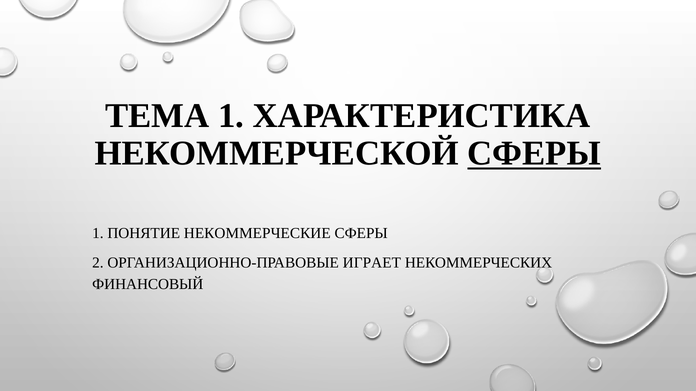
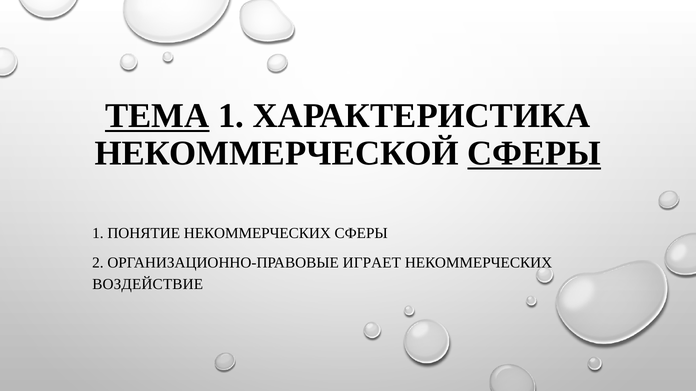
ТЕМА underline: none -> present
ПОНЯТИЕ НЕКОММЕРЧЕСКИЕ: НЕКОММЕРЧЕСКИЕ -> НЕКОММЕРЧЕСКИХ
ФИНАНСОВЫЙ: ФИНАНСОВЫЙ -> ВОЗДЕЙСТВИЕ
